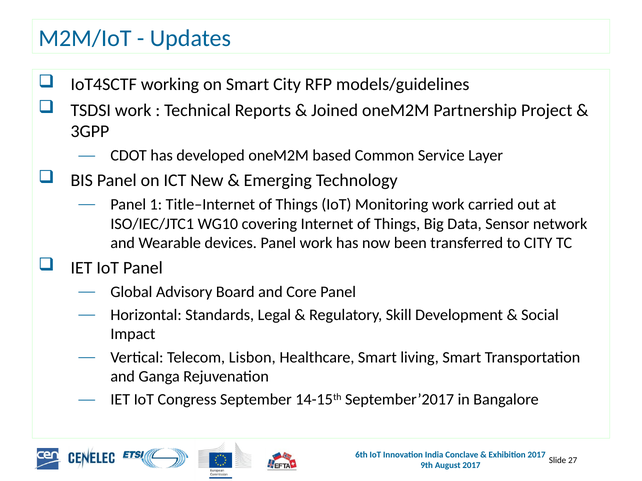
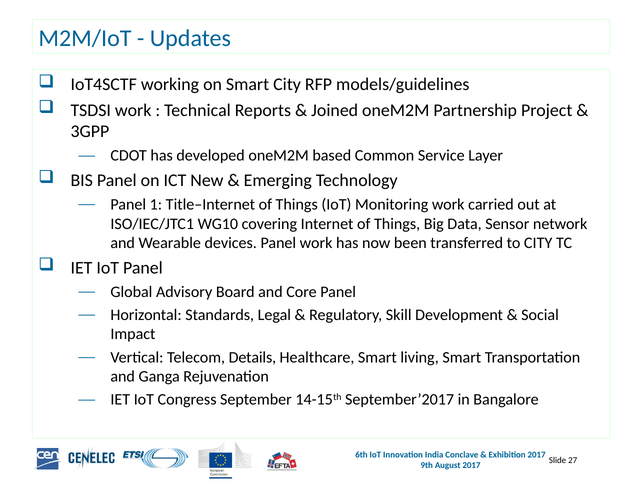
Lisbon: Lisbon -> Details
